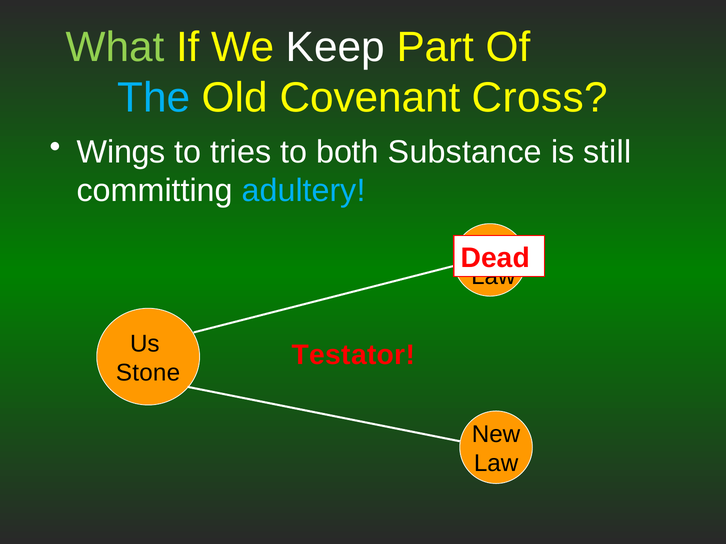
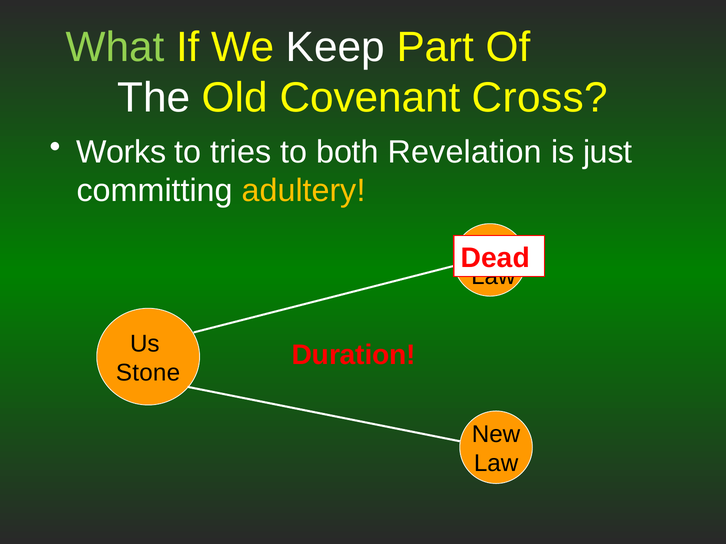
The colour: light blue -> white
Wings: Wings -> Works
Substance: Substance -> Revelation
still: still -> just
adultery colour: light blue -> yellow
Testator: Testator -> Duration
